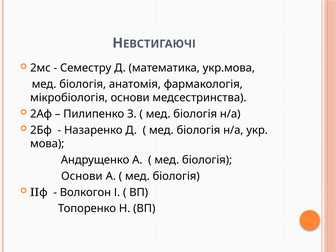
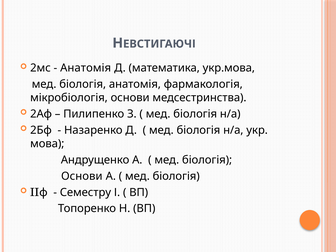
Семестру at (86, 68): Семестру -> Анатомія
Волкогон: Волкогон -> Семестру
